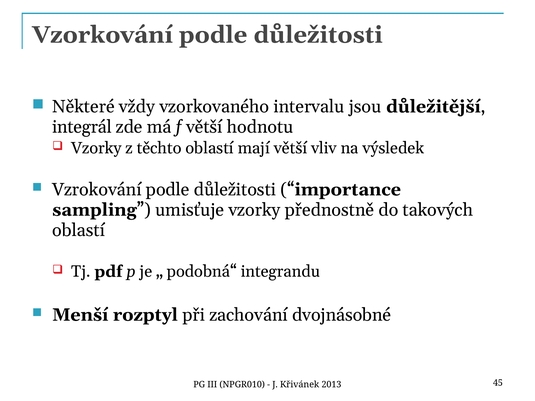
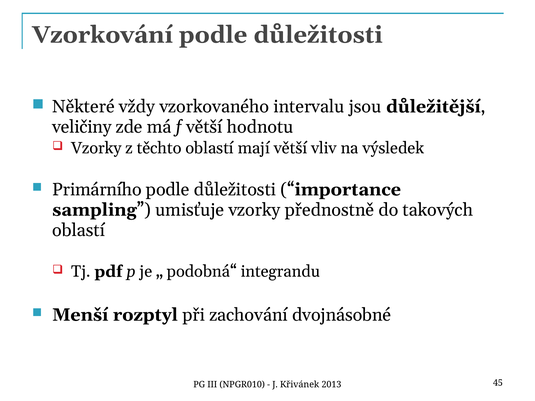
integrál: integrál -> veličiny
Vzrokování: Vzrokování -> Primárního
